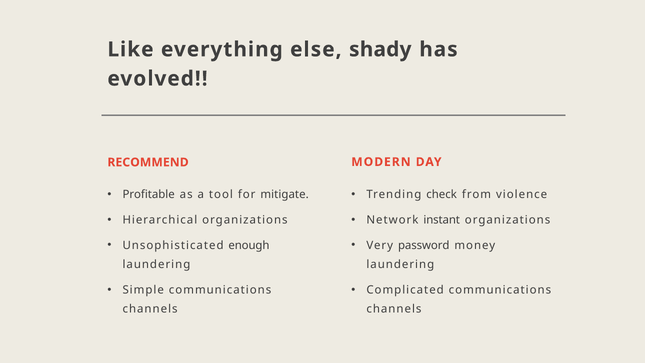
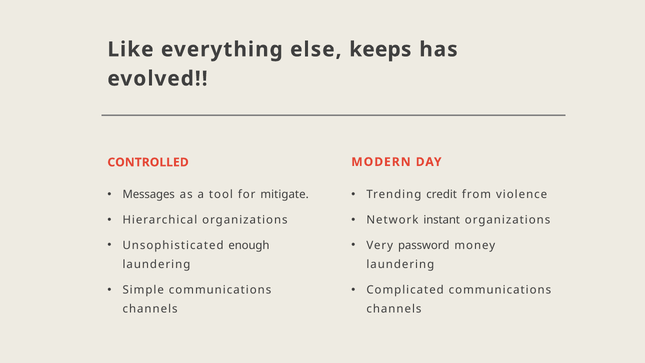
shady: shady -> keeps
RECOMMEND: RECOMMEND -> CONTROLLED
Profitable: Profitable -> Messages
check: check -> credit
